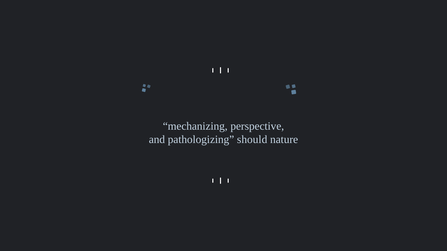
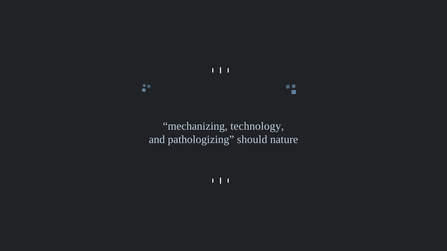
perspective: perspective -> technology
